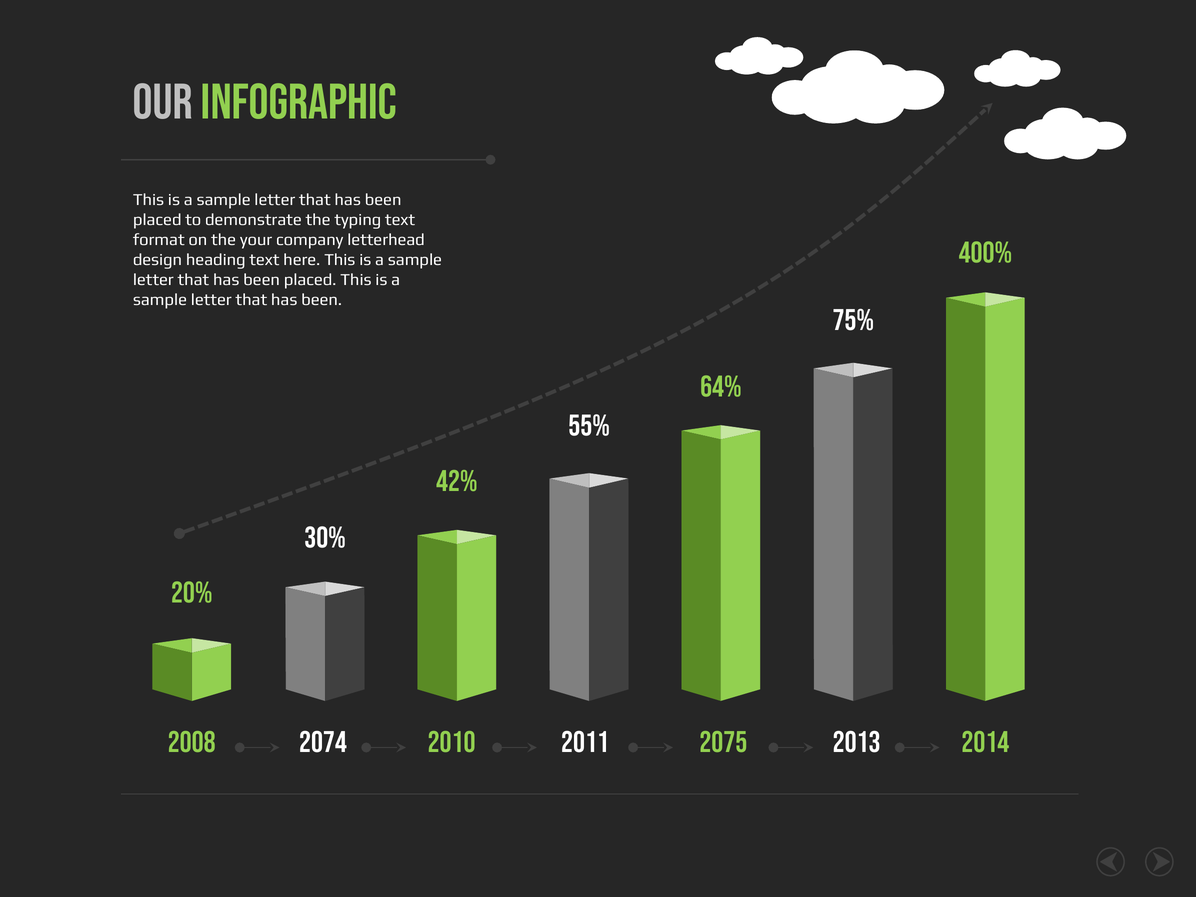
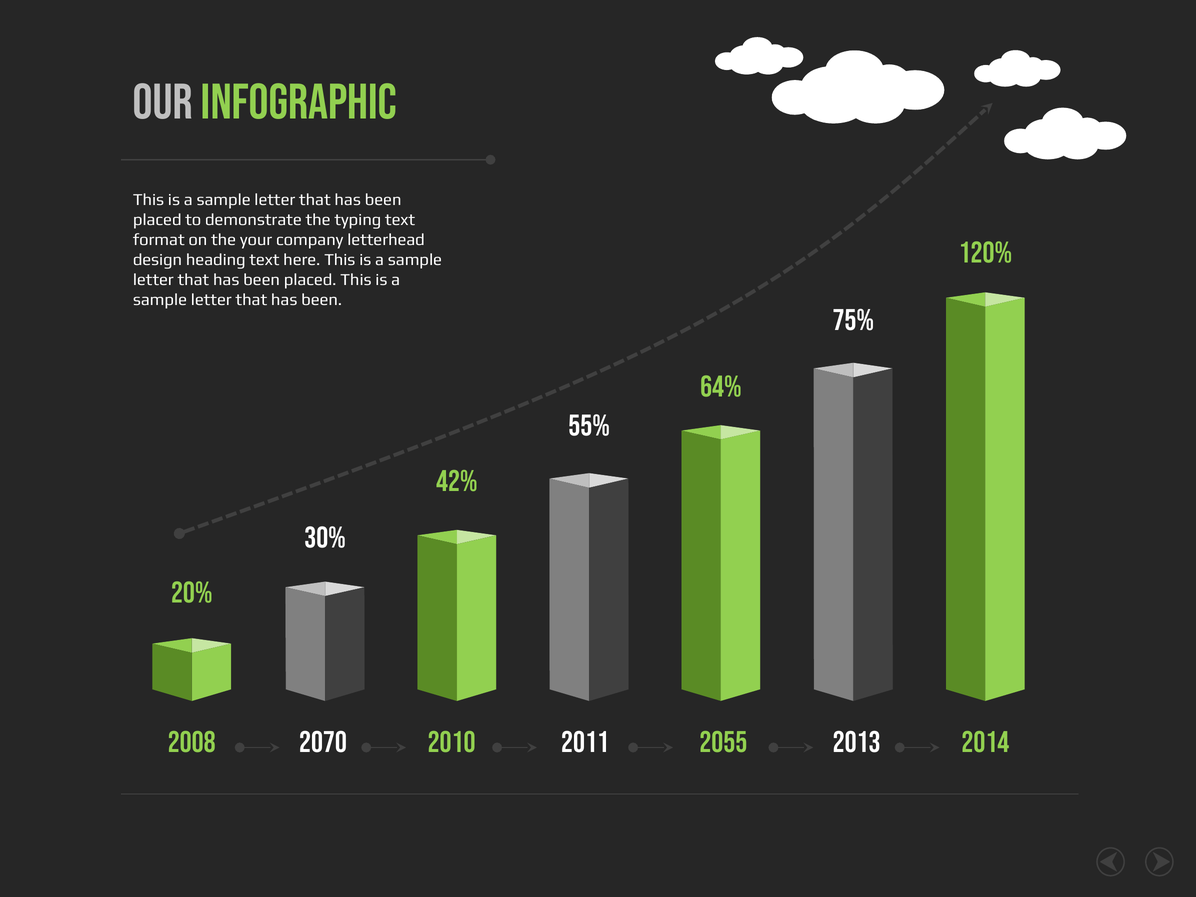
400%: 400% -> 120%
2074: 2074 -> 2070
2075: 2075 -> 2055
